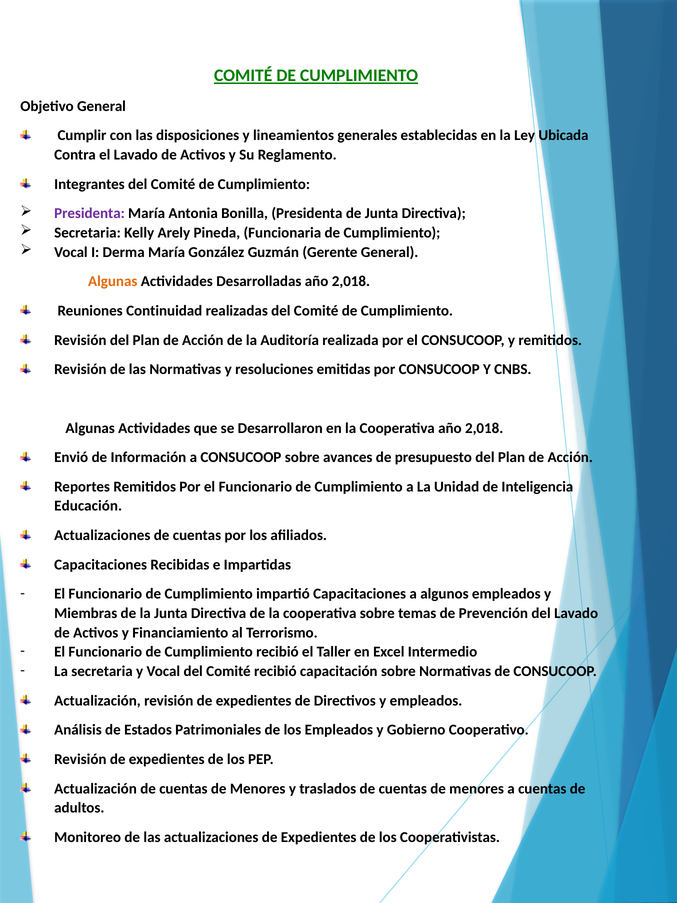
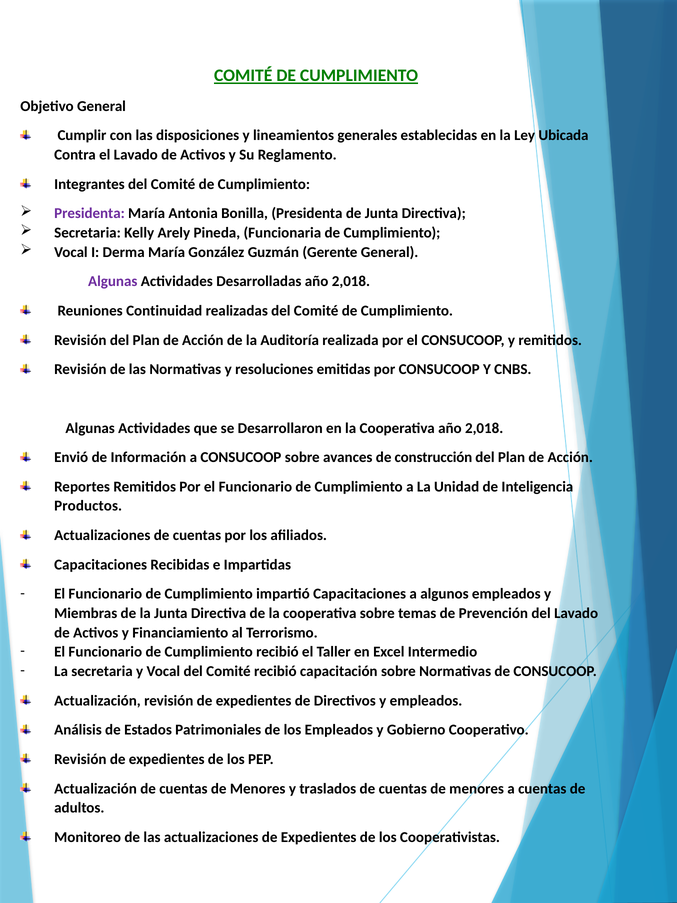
Algunas at (113, 281) colour: orange -> purple
presupuesto: presupuesto -> construcción
Educación: Educación -> Productos
